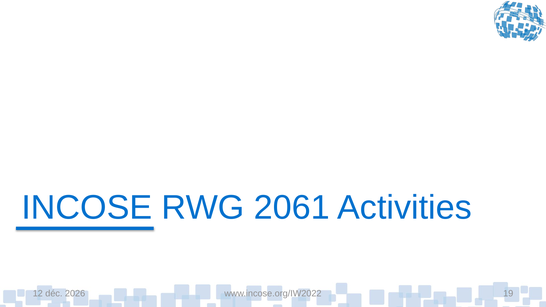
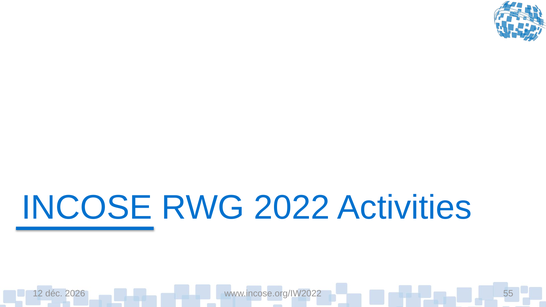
2061: 2061 -> 2022
19: 19 -> 55
